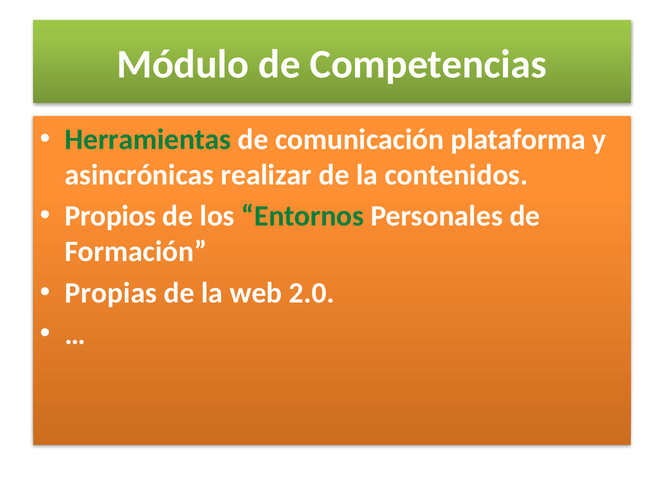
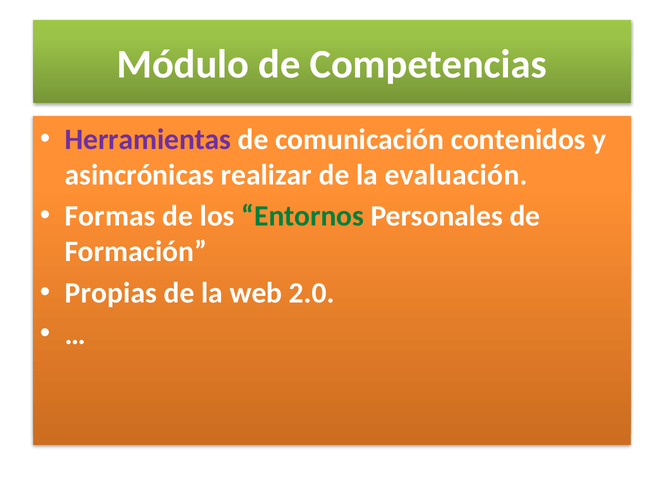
Herramientas colour: green -> purple
plataforma: plataforma -> contenidos
contenidos: contenidos -> evaluación
Propios: Propios -> Formas
